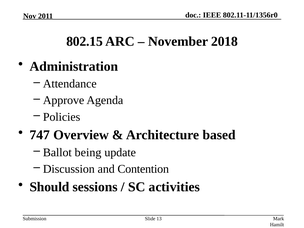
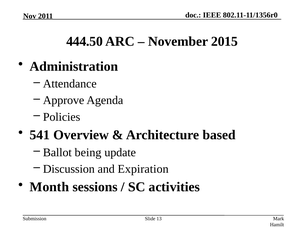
802.15: 802.15 -> 444.50
2018: 2018 -> 2015
747: 747 -> 541
Contention: Contention -> Expiration
Should: Should -> Month
